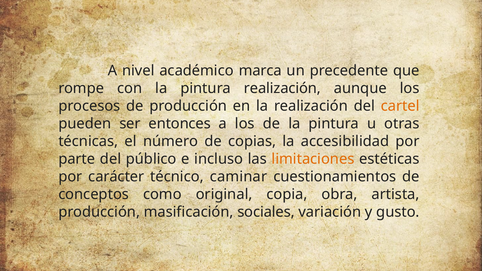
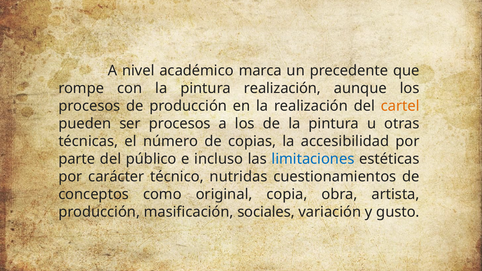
ser entonces: entonces -> procesos
limitaciones colour: orange -> blue
caminar: caminar -> nutridas
